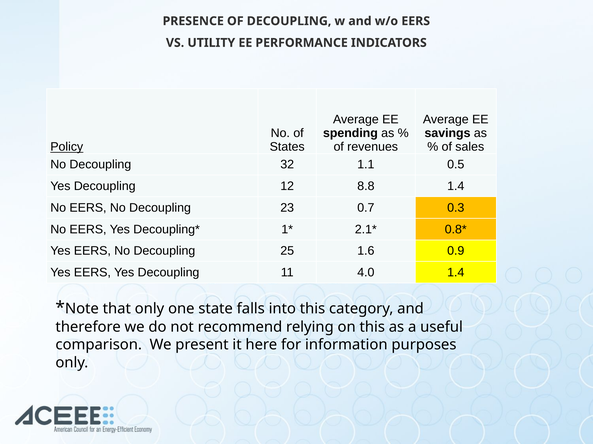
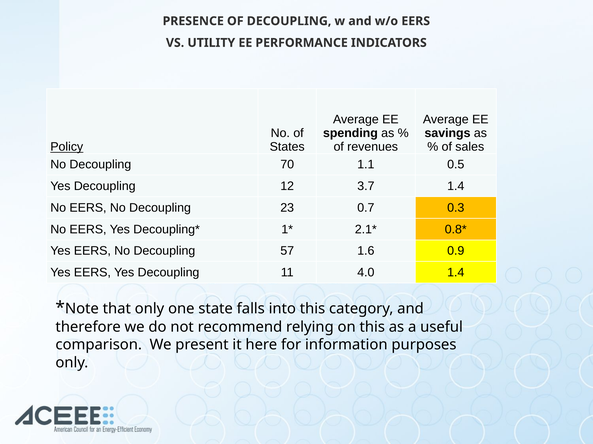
32: 32 -> 70
8.8: 8.8 -> 3.7
25: 25 -> 57
